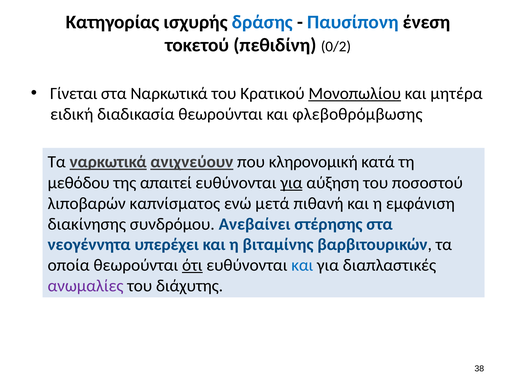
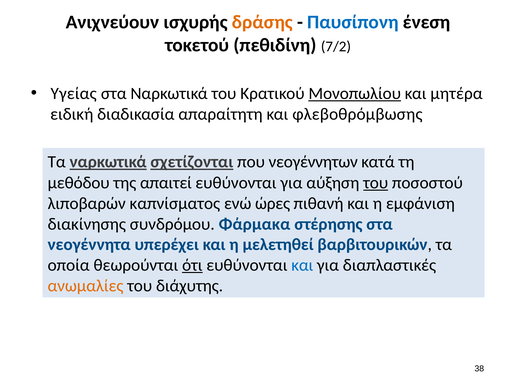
Κατηγορίας: Κατηγορίας -> Ανιχνεύουν
δράσης colour: blue -> orange
0/2: 0/2 -> 7/2
Γίνεται: Γίνεται -> Υγείας
διαδικασία θεωρούνται: θεωρούνται -> απαραίτητη
ανιχνεύουν: ανιχνεύουν -> σχετίζονται
κληρονομική: κληρονομική -> νεογέννητων
για at (291, 183) underline: present -> none
του at (376, 183) underline: none -> present
μετά: μετά -> ώρες
Ανεβαίνει: Ανεβαίνει -> Φάρμακα
βιταμίνης: βιταμίνης -> μελετηθεί
ανωμαλίες colour: purple -> orange
